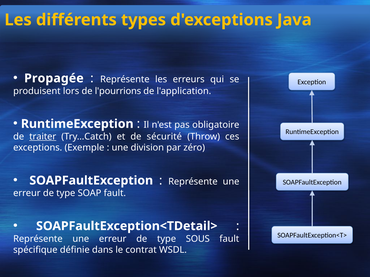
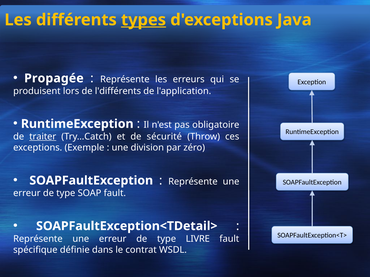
types underline: none -> present
l'pourrions: l'pourrions -> l'différents
SOUS: SOUS -> LIVRE
